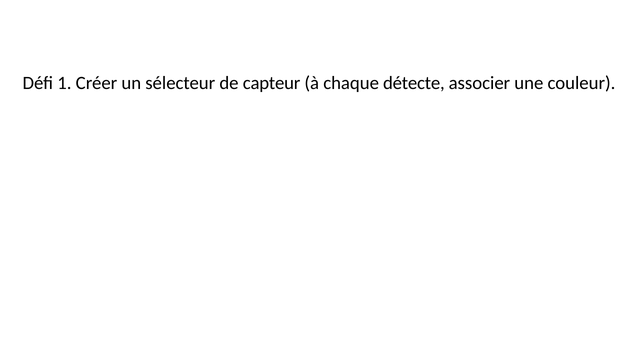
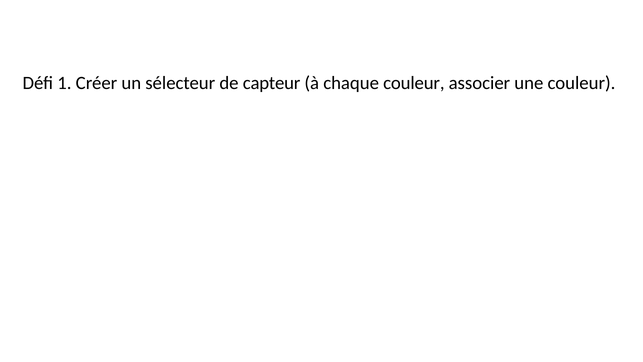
chaque détecte: détecte -> couleur
